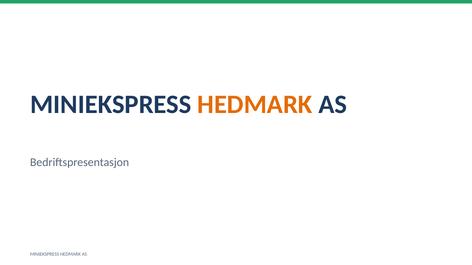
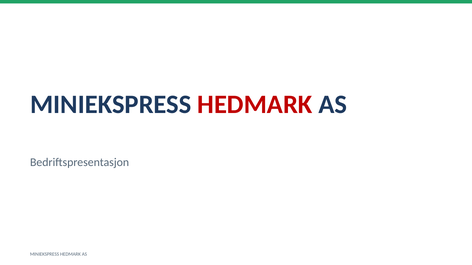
HEDMARK at (255, 105) colour: orange -> red
